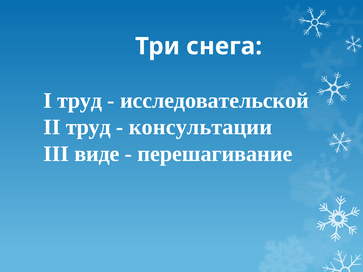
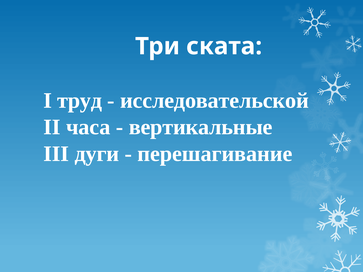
снега: снега -> ската
II труд: труд -> часа
консультации: консультации -> вертикальные
виде: виде -> дуги
